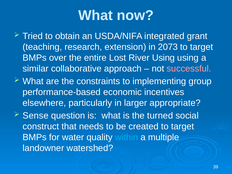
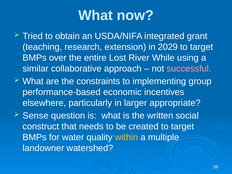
2073: 2073 -> 2029
River Using: Using -> While
turned: turned -> written
within colour: light blue -> yellow
